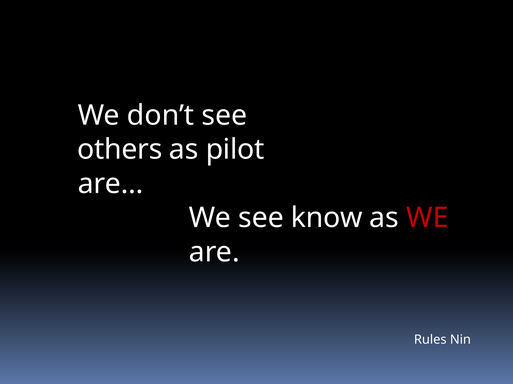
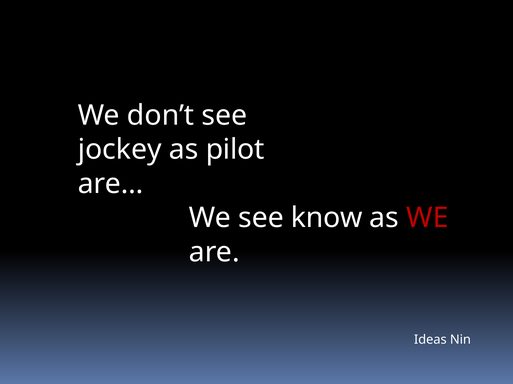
others: others -> jockey
Rules: Rules -> Ideas
